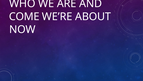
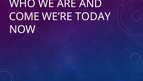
ABOUT: ABOUT -> TODAY
